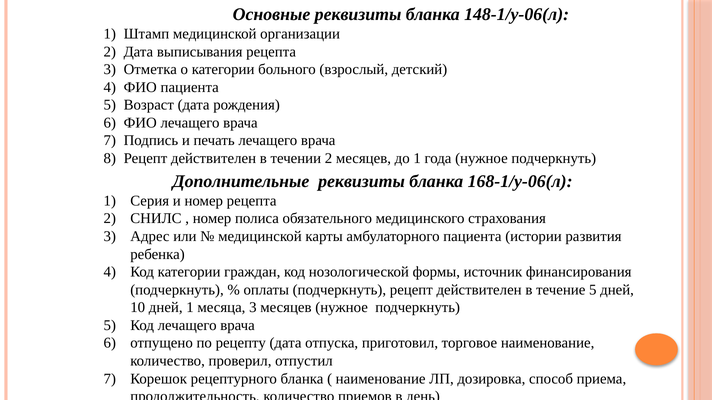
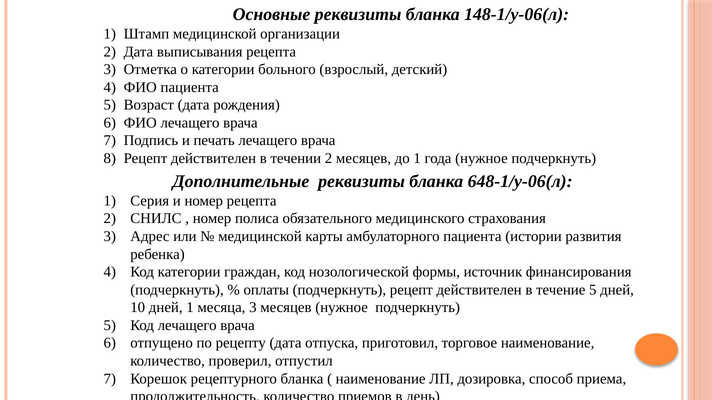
168-1/у-06(л: 168-1/у-06(л -> 648-1/у-06(л
